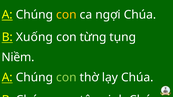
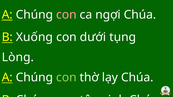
con at (66, 15) colour: yellow -> pink
từng: từng -> dưới
Niềm: Niềm -> Lòng
